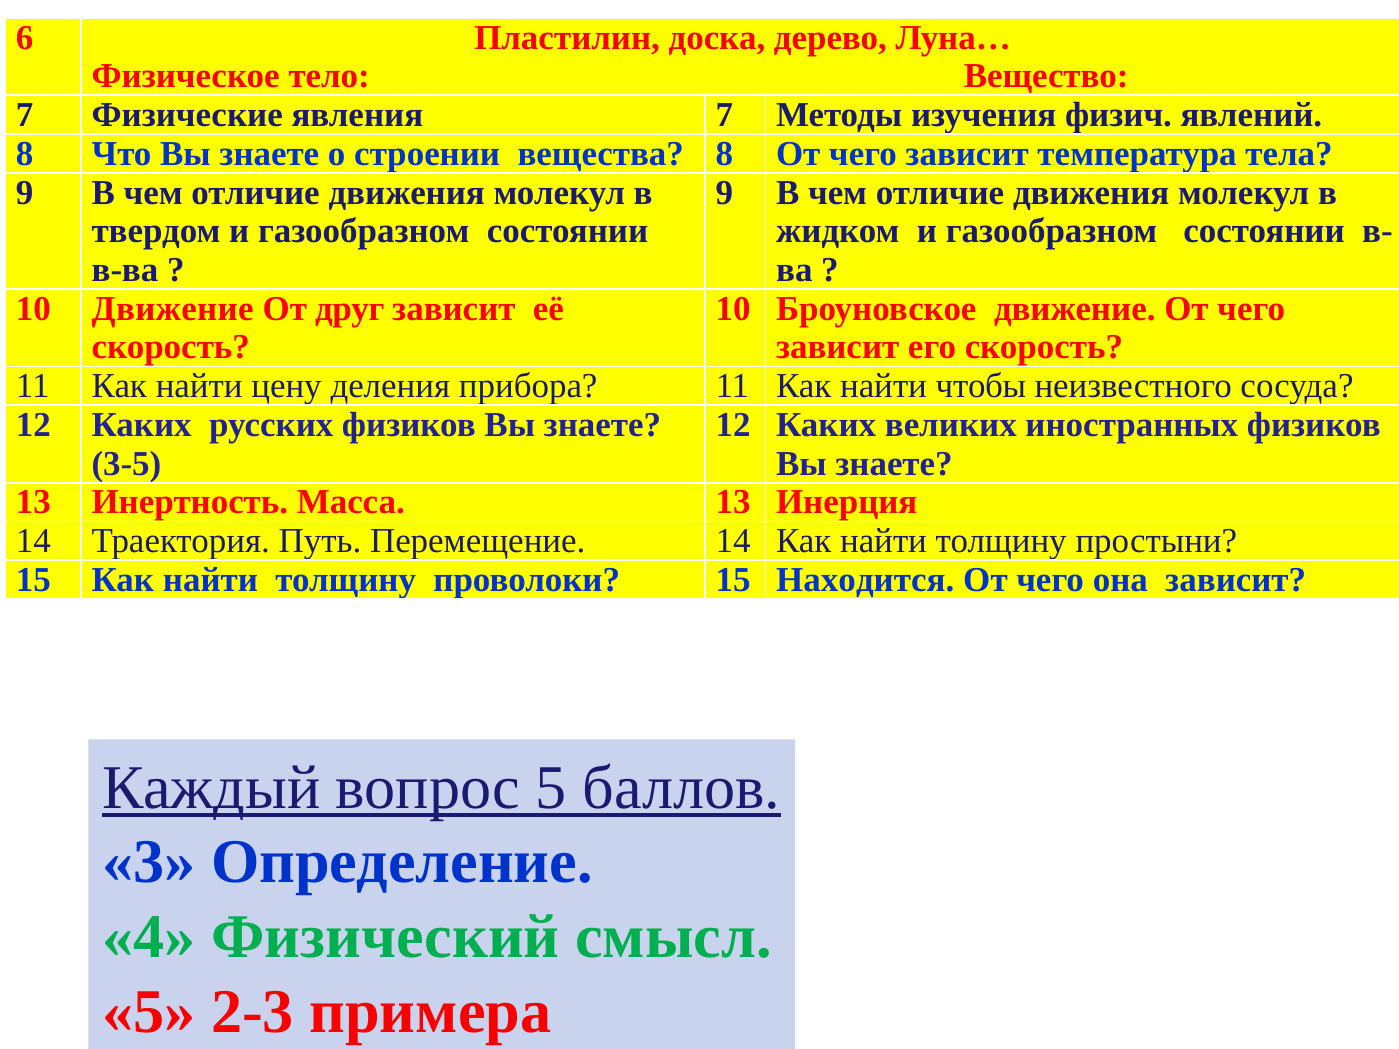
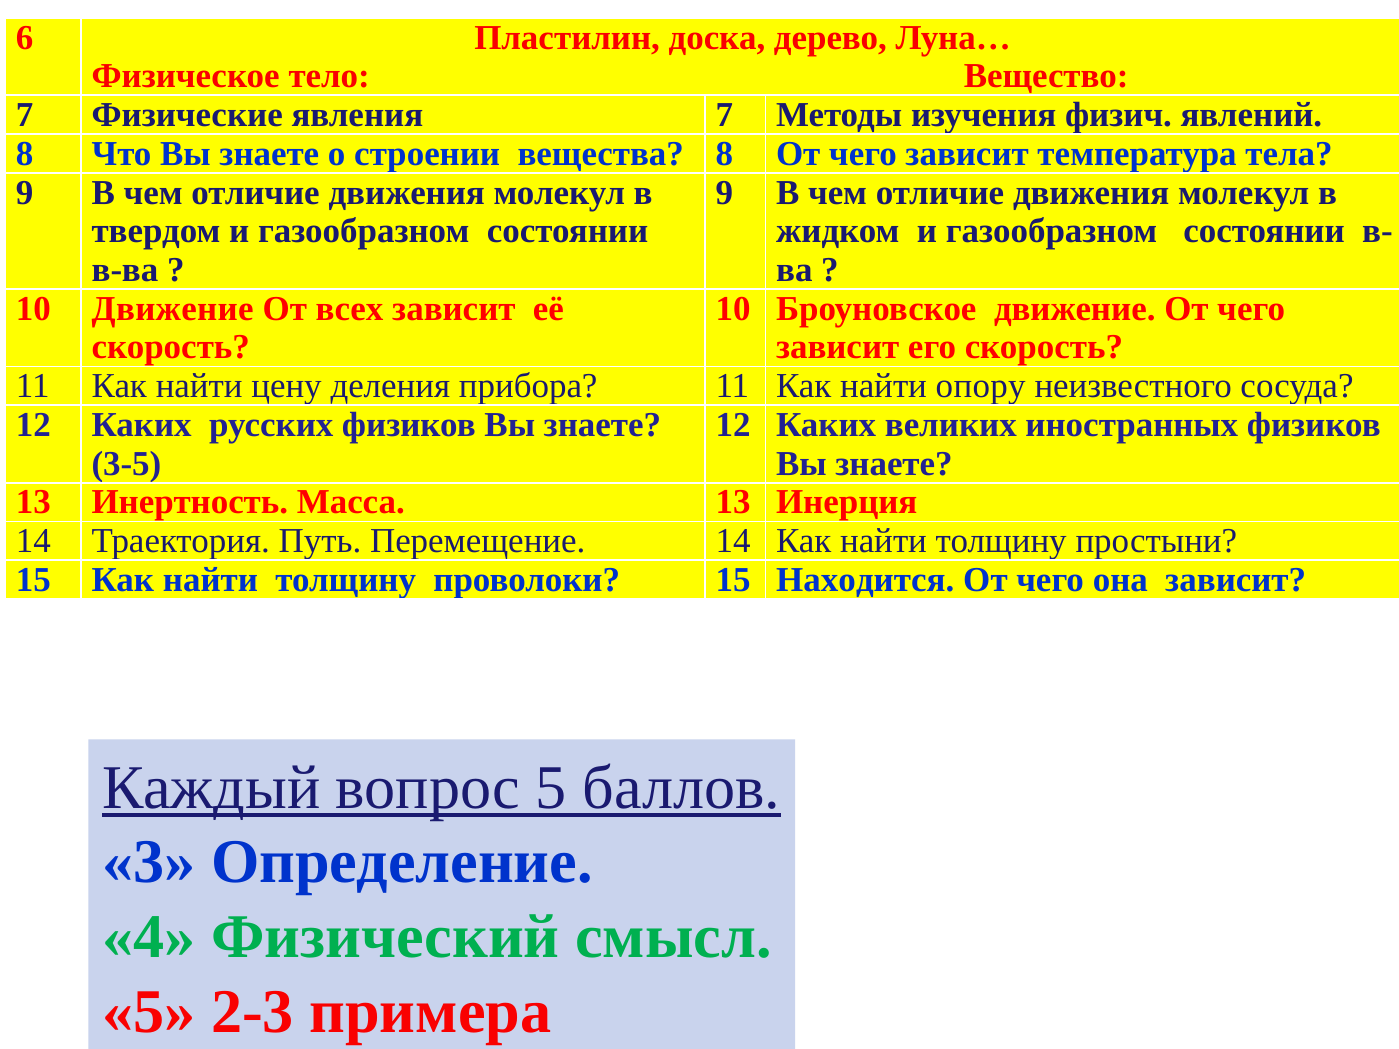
друг: друг -> всех
чтобы: чтобы -> опору
